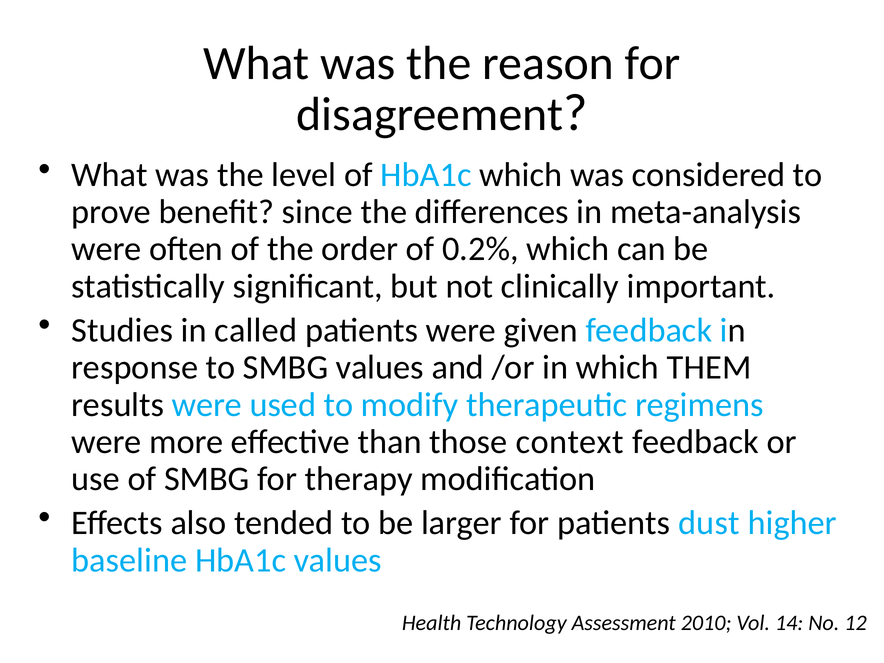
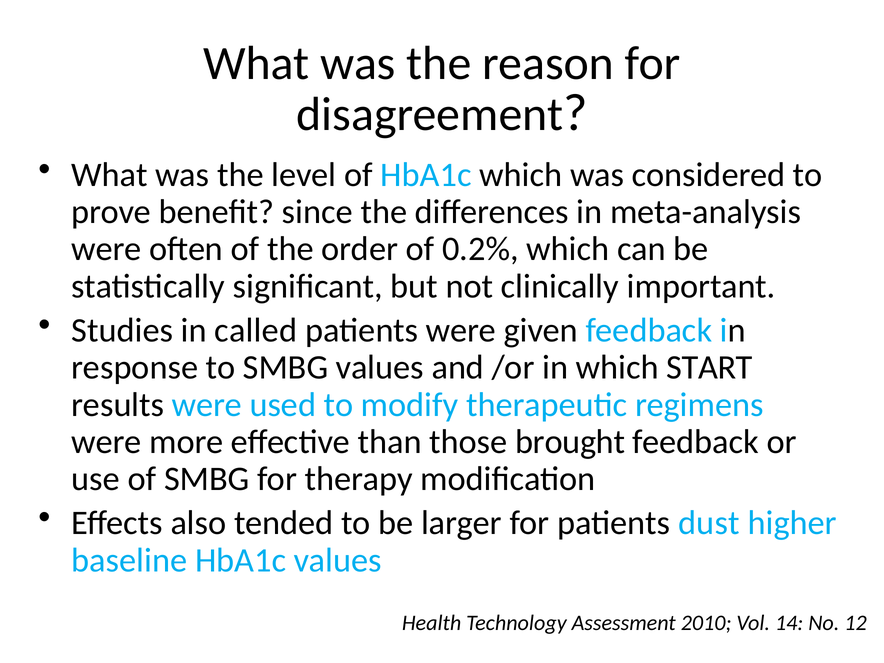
THEM: THEM -> START
context: context -> brought
